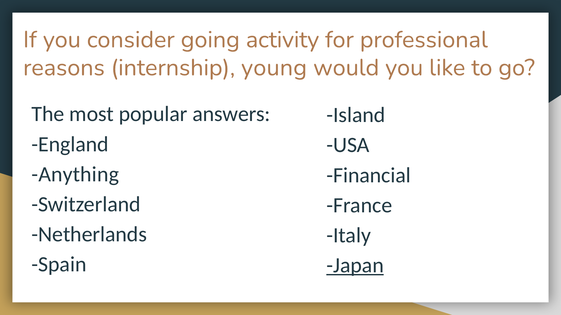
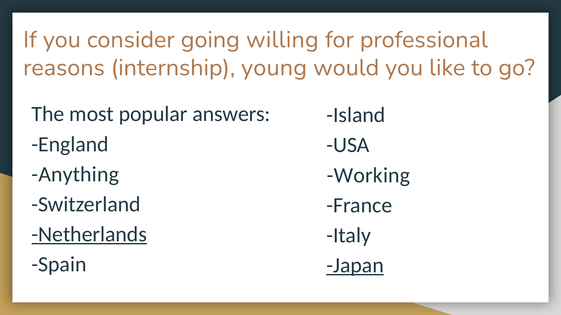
activity: activity -> willing
Financial: Financial -> Working
Netherlands underline: none -> present
